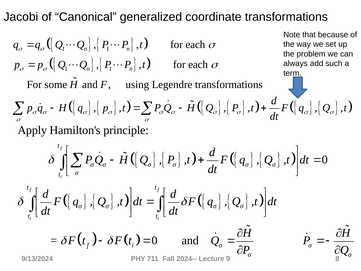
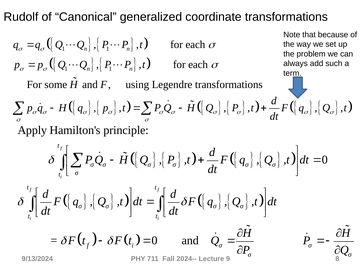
Jacobi: Jacobi -> Rudolf
